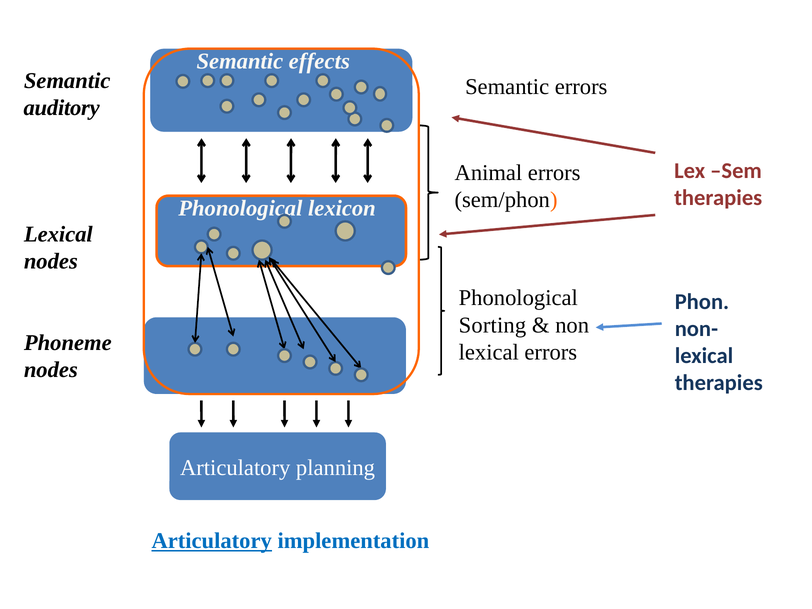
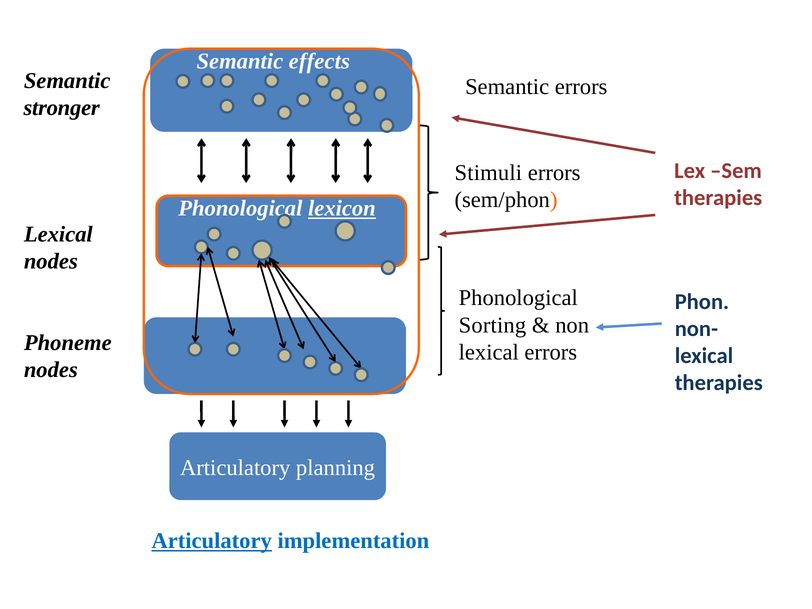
auditory: auditory -> stronger
Animal: Animal -> Stimuli
lexicon underline: none -> present
